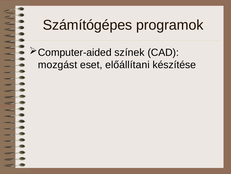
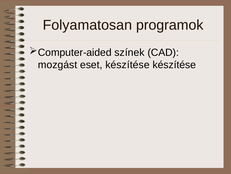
Számítógépes: Számítógépes -> Folyamatosan
eset előállítani: előállítani -> készítése
